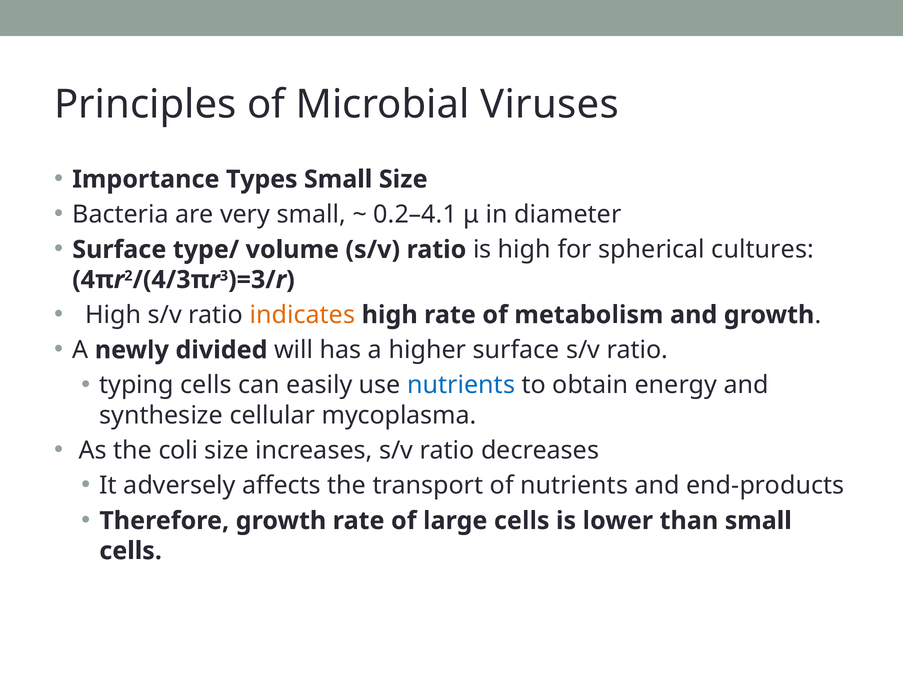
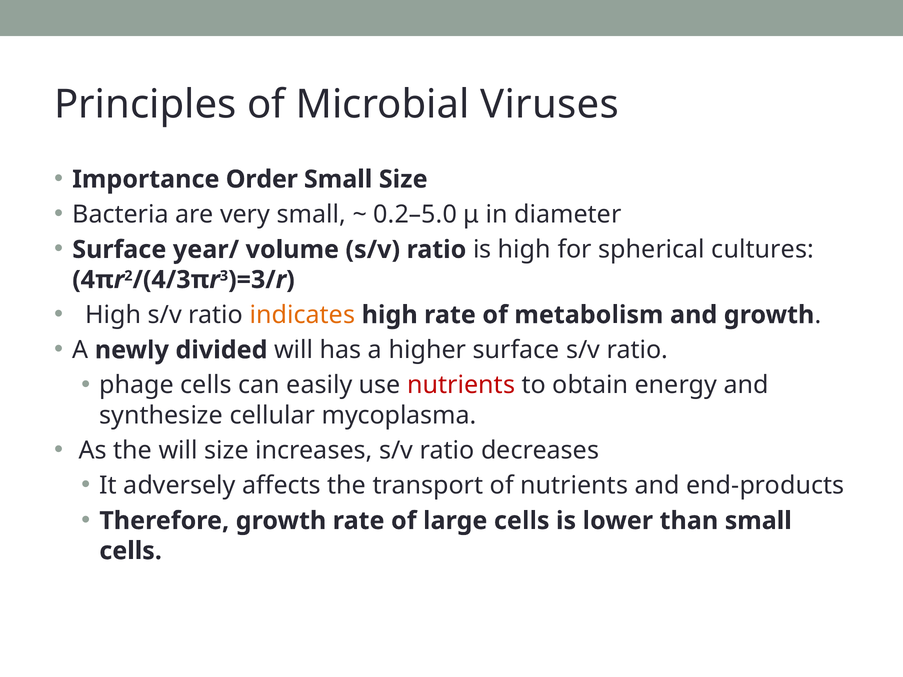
Types: Types -> Order
0.2–4.1: 0.2–4.1 -> 0.2–5.0
type/: type/ -> year/
typing: typing -> phage
nutrients at (461, 385) colour: blue -> red
the coli: coli -> will
